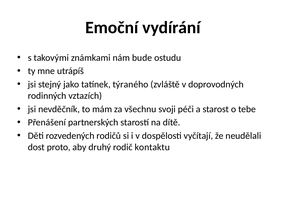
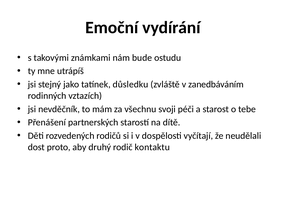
týraného: týraného -> důsledku
doprovodných: doprovodných -> zanedbáváním
